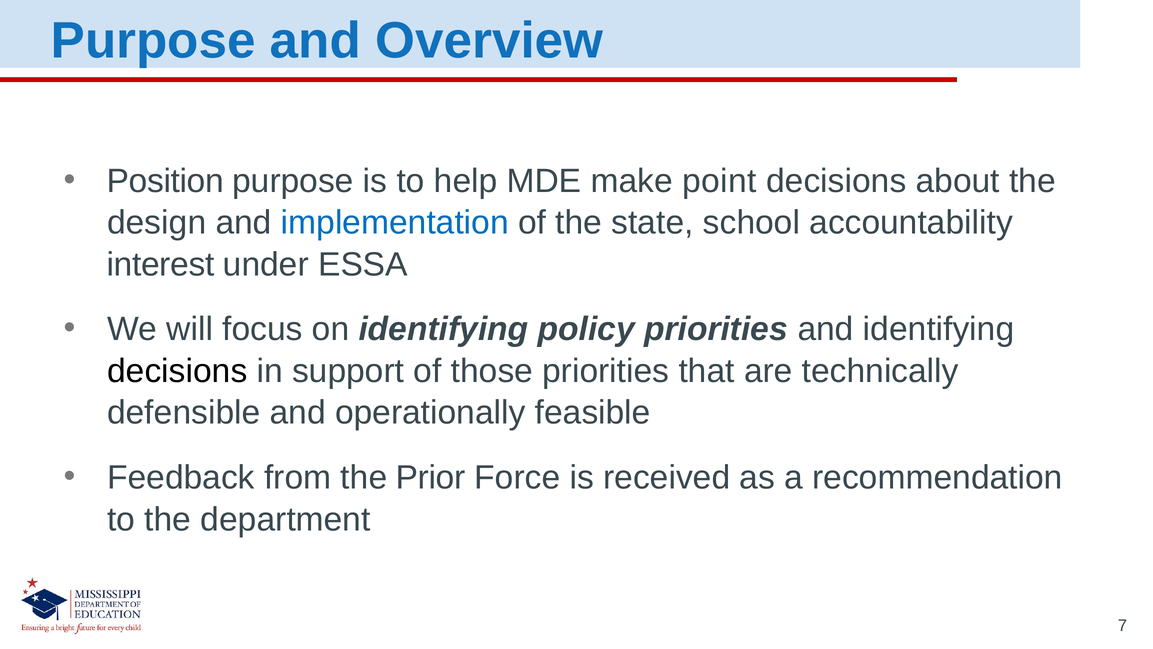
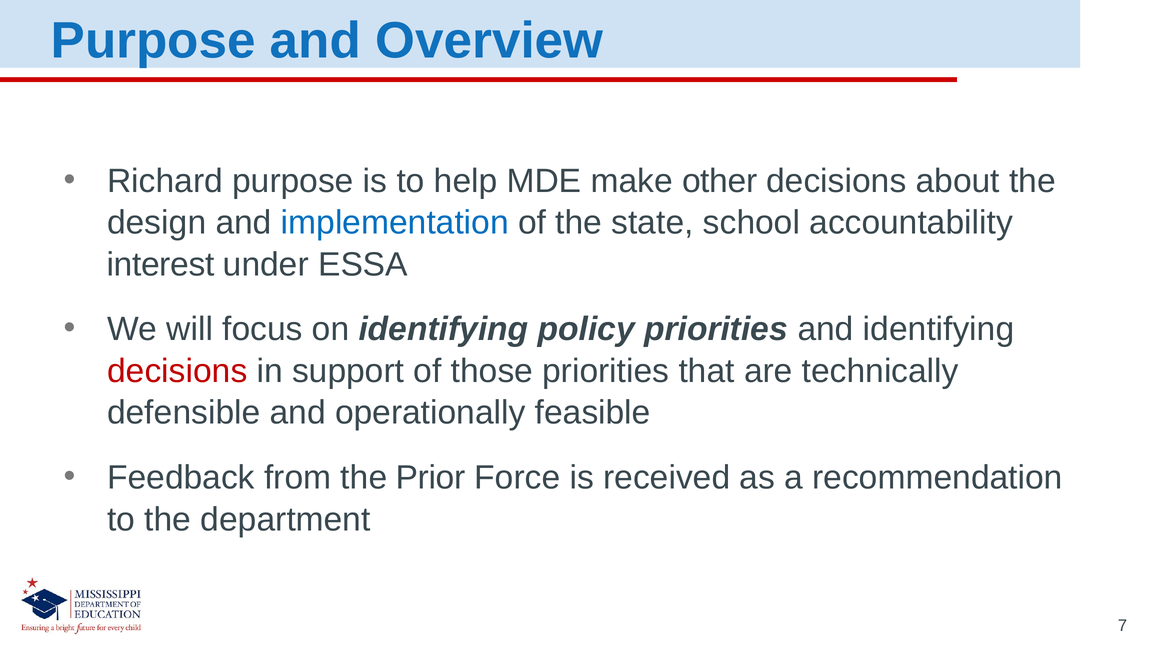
Position: Position -> Richard
point: point -> other
decisions at (177, 371) colour: black -> red
